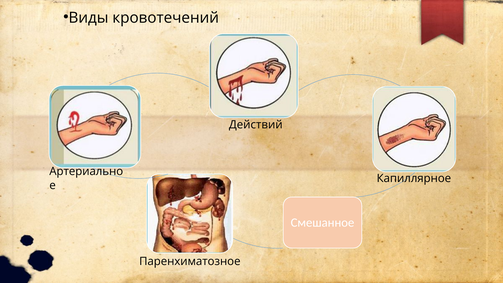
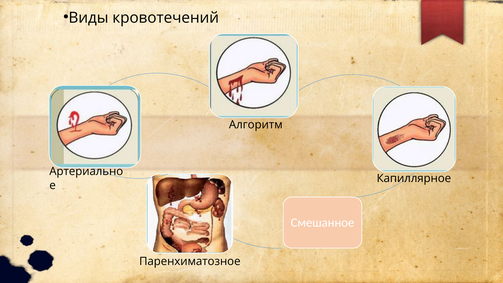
Действий: Действий -> Алгоритм
